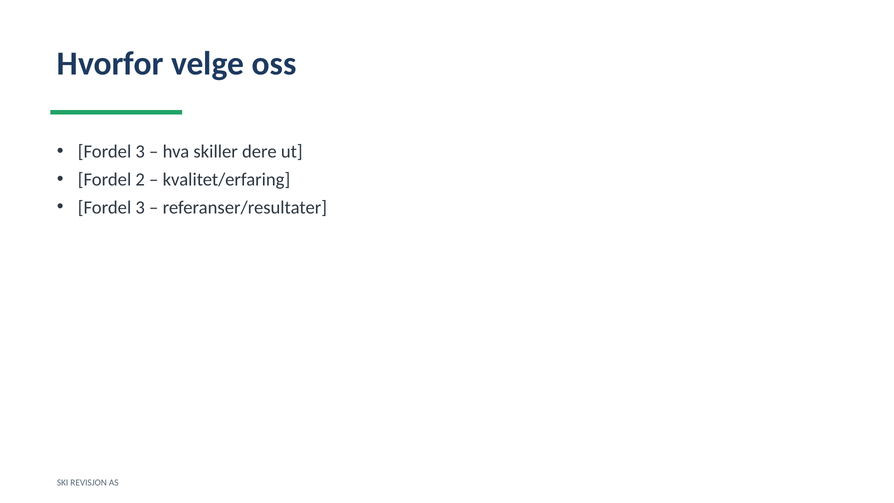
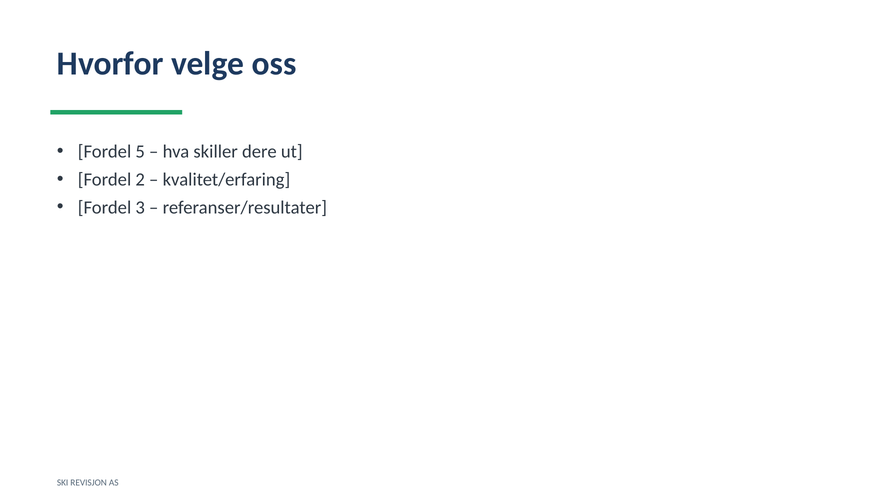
3 at (140, 151): 3 -> 5
